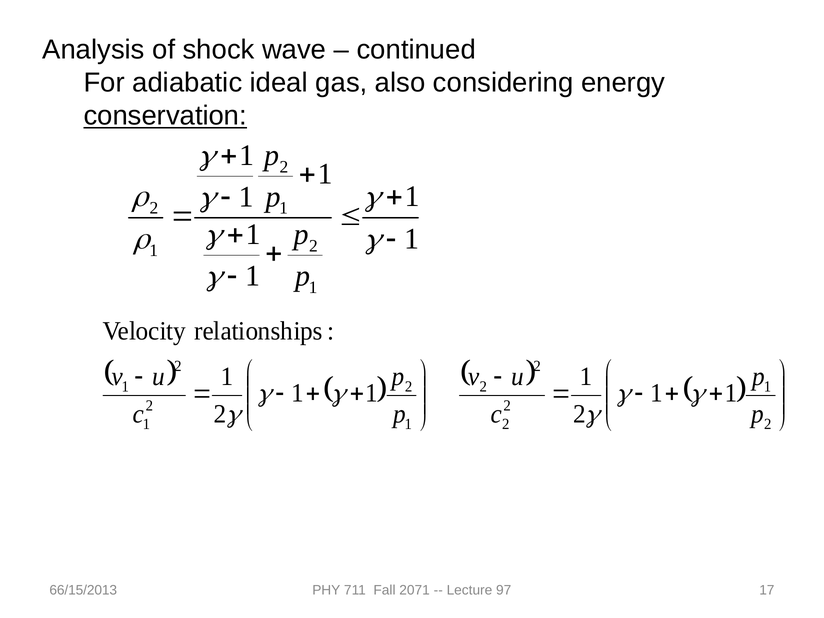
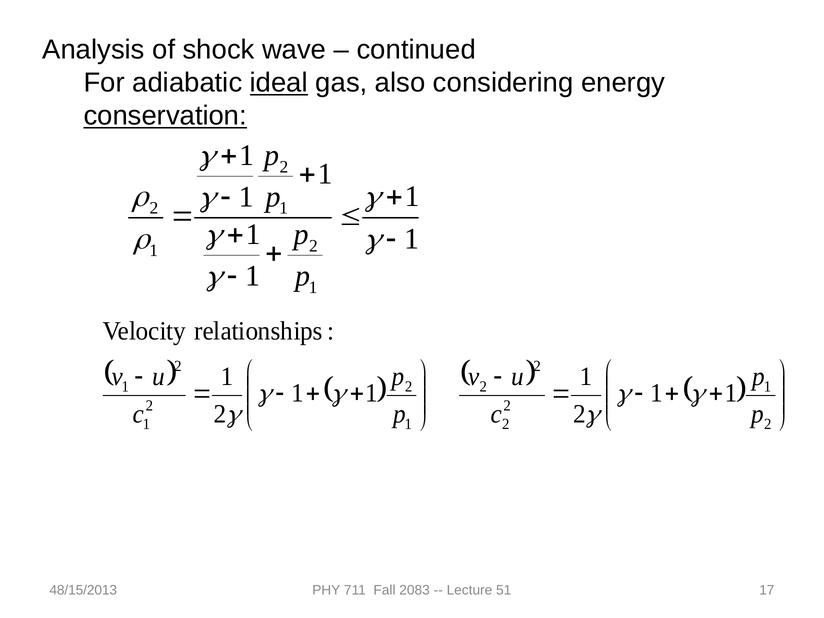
ideal underline: none -> present
66/15/2013: 66/15/2013 -> 48/15/2013
2071: 2071 -> 2083
97: 97 -> 51
